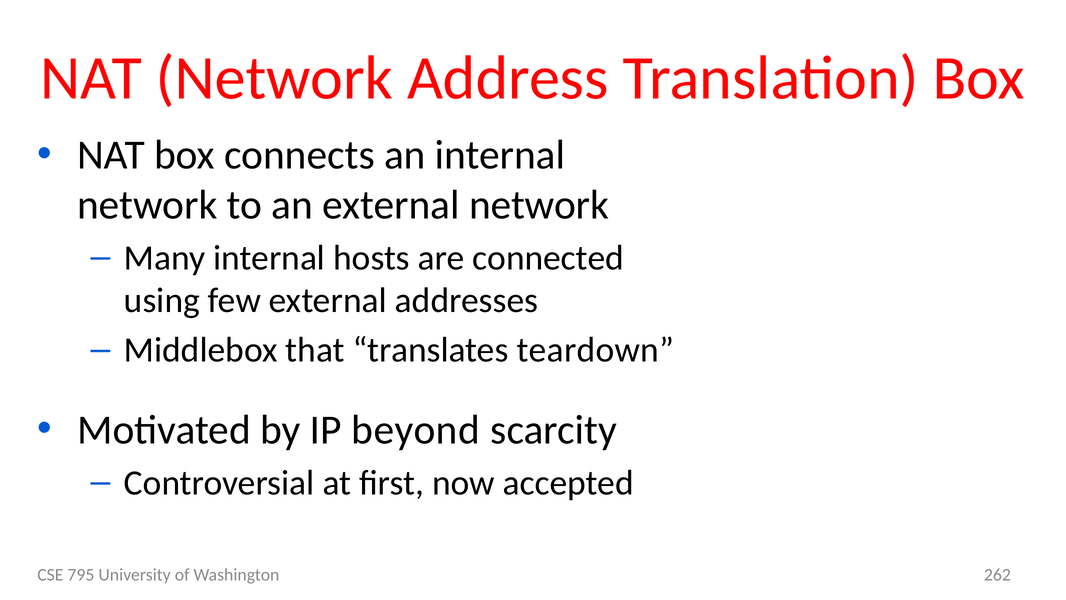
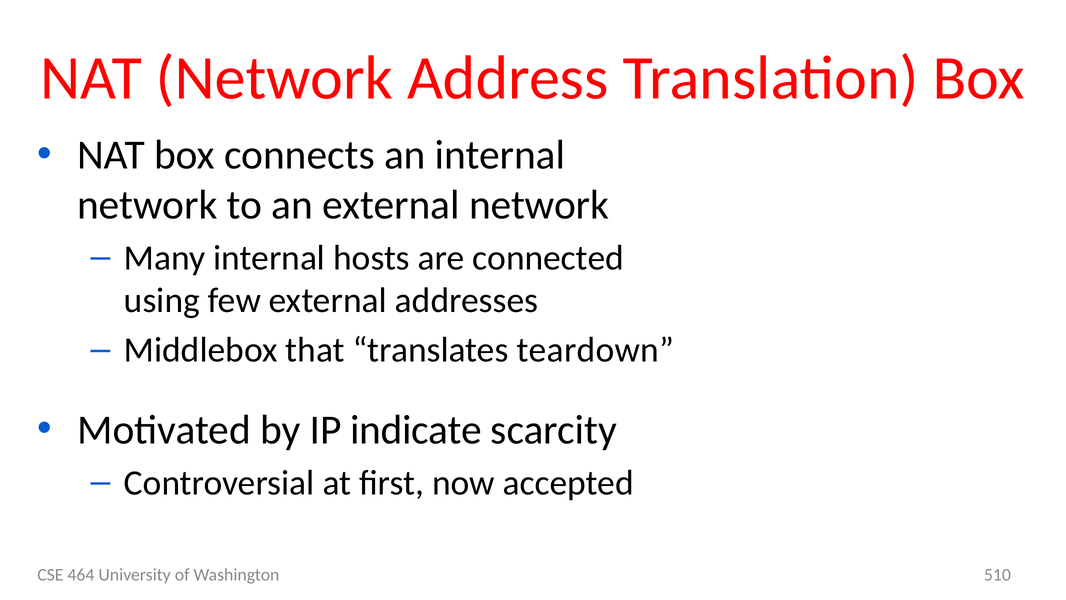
beyond: beyond -> indicate
795: 795 -> 464
262: 262 -> 510
